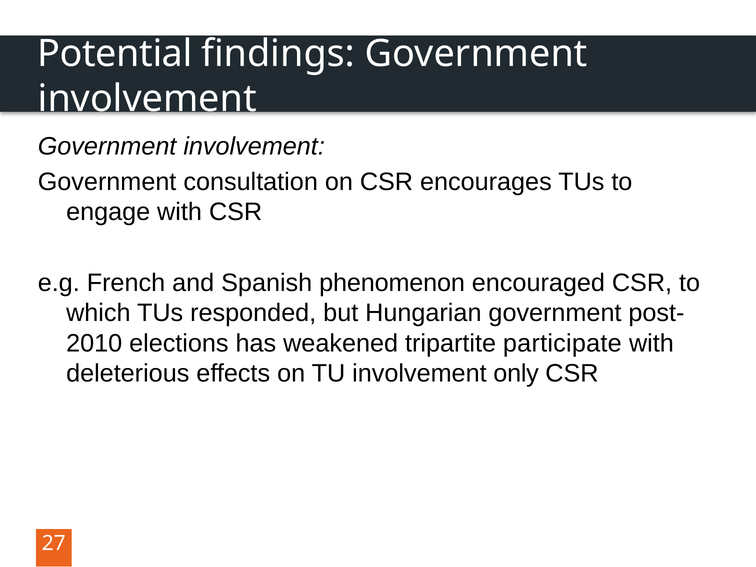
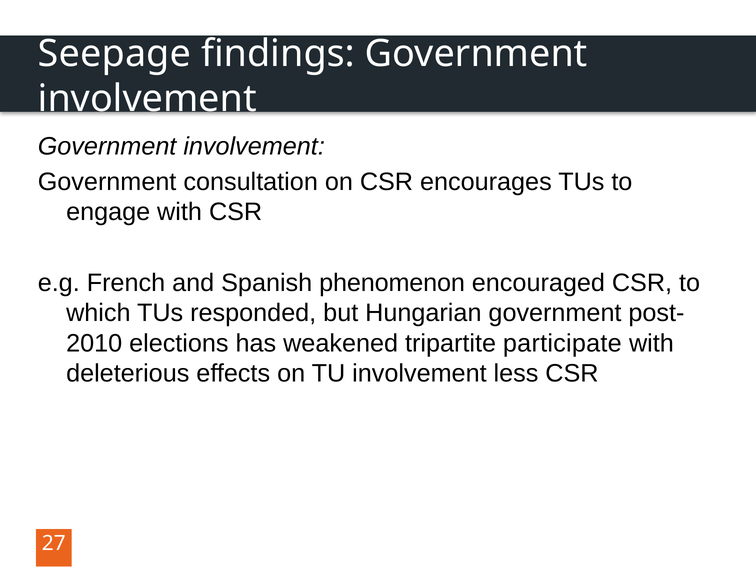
Potential: Potential -> Seepage
only: only -> less
